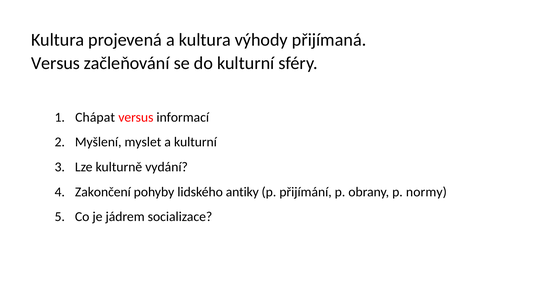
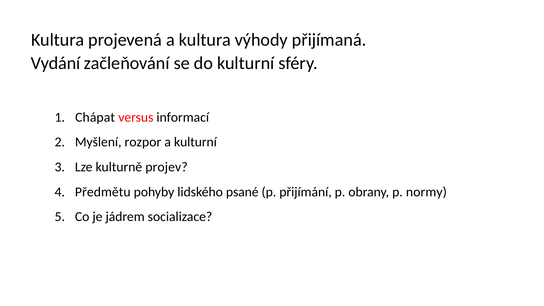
Versus at (56, 63): Versus -> Vydání
myslet: myslet -> rozpor
vydání: vydání -> projev
Zakončení: Zakončení -> Předmětu
antiky: antiky -> psané
